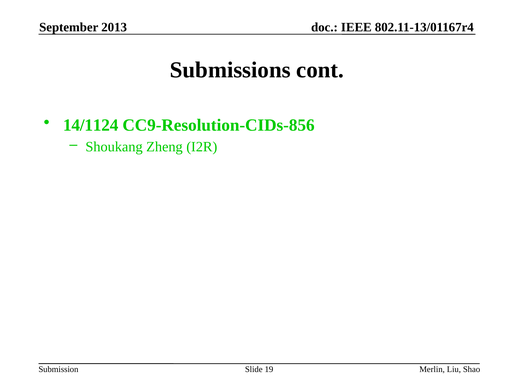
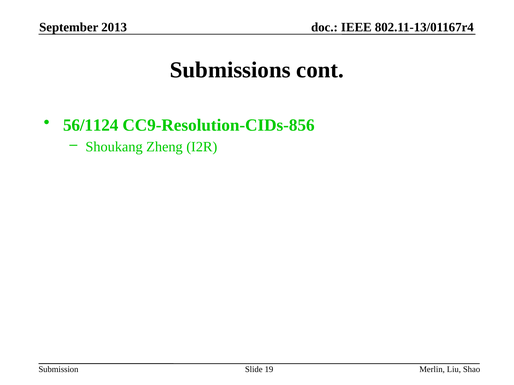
14/1124: 14/1124 -> 56/1124
